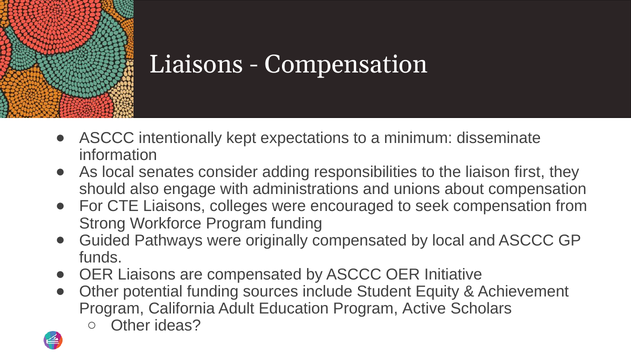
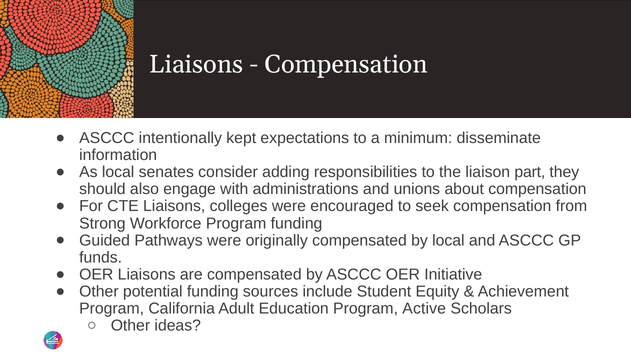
first: first -> part
